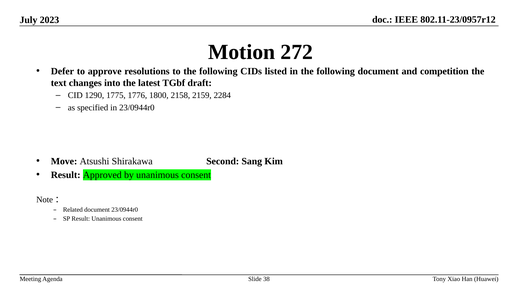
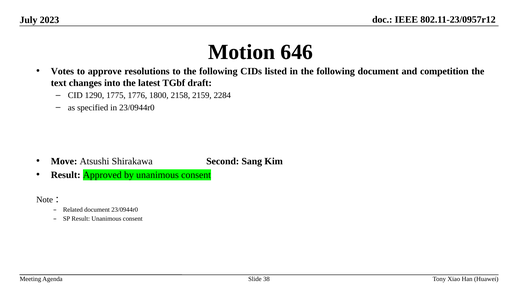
272: 272 -> 646
Defer: Defer -> Votes
